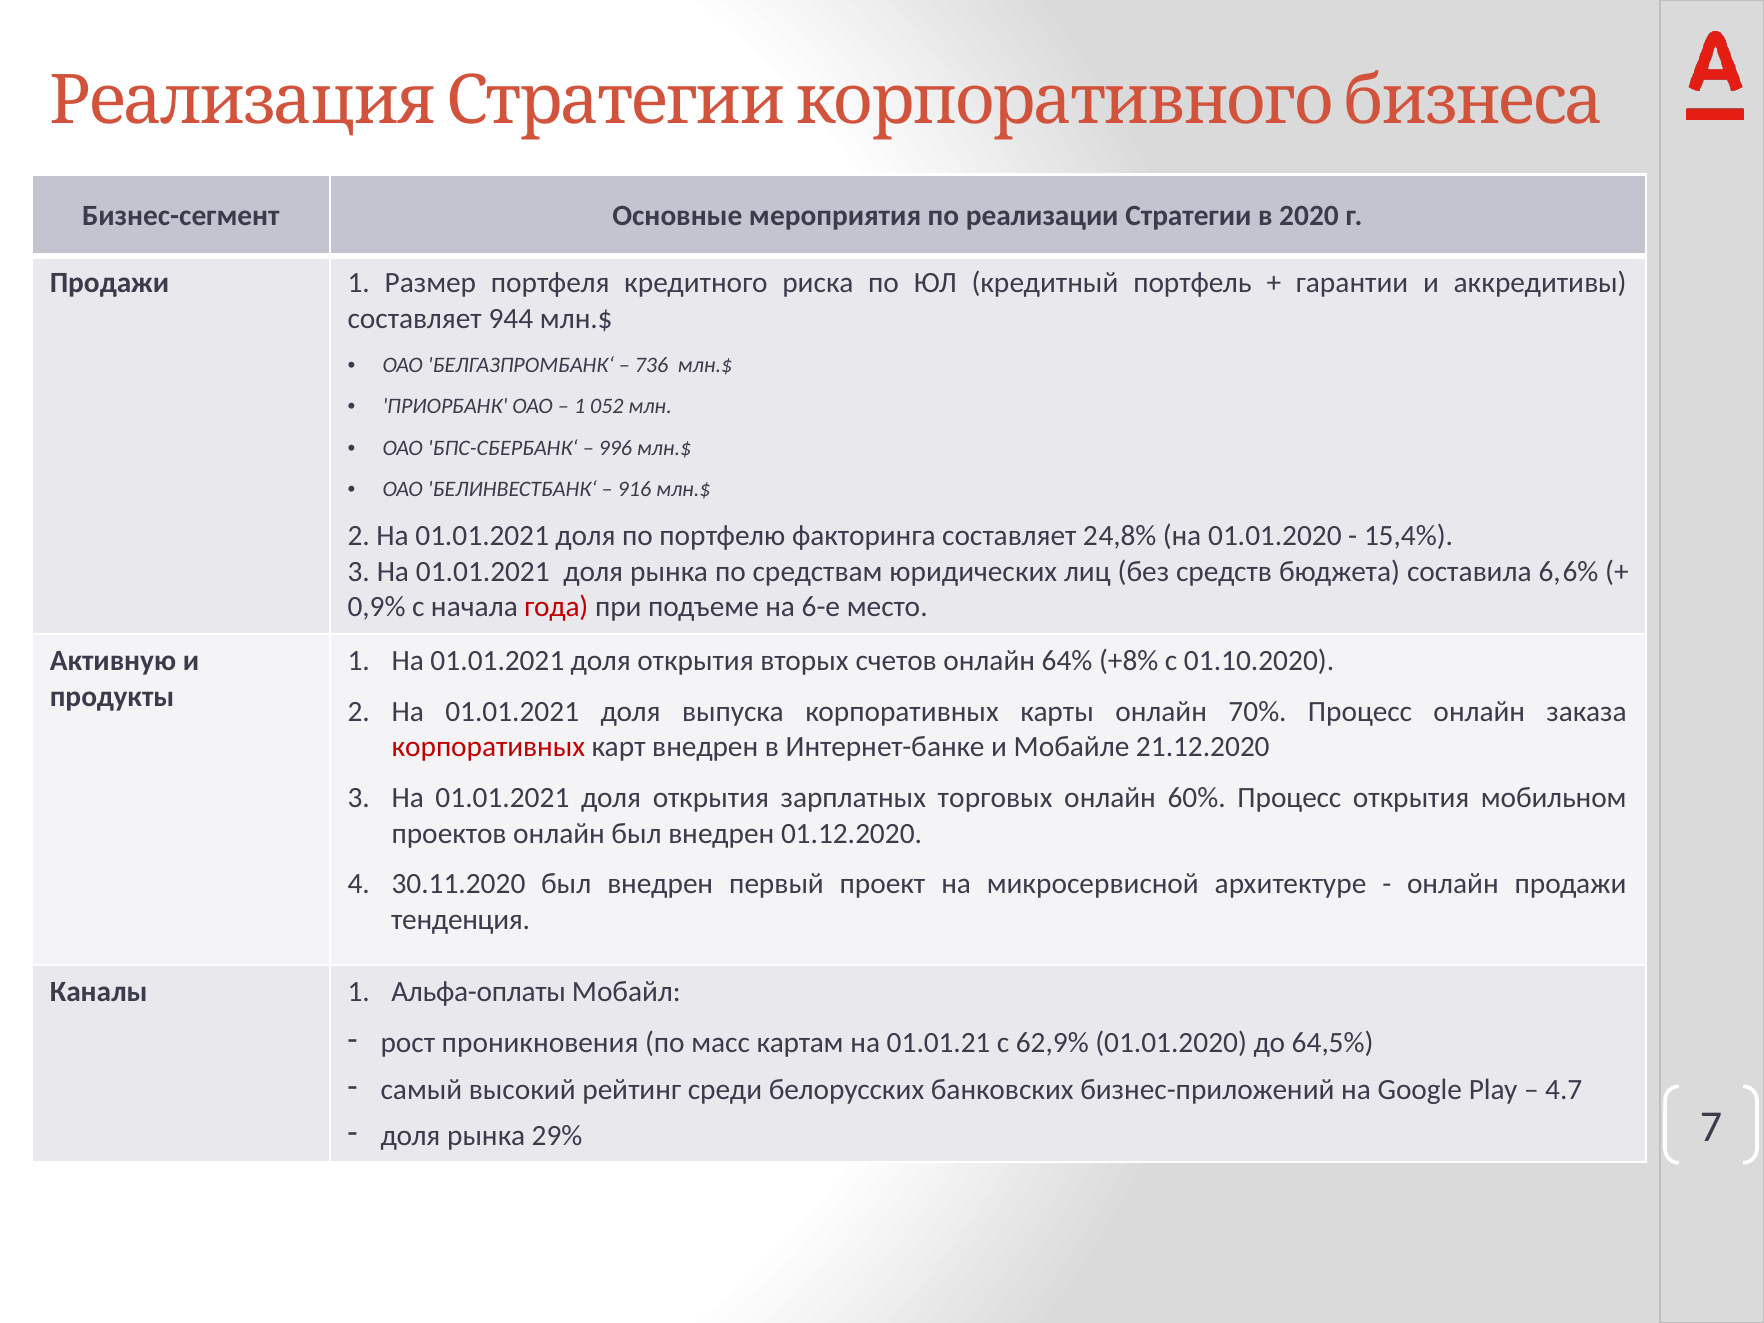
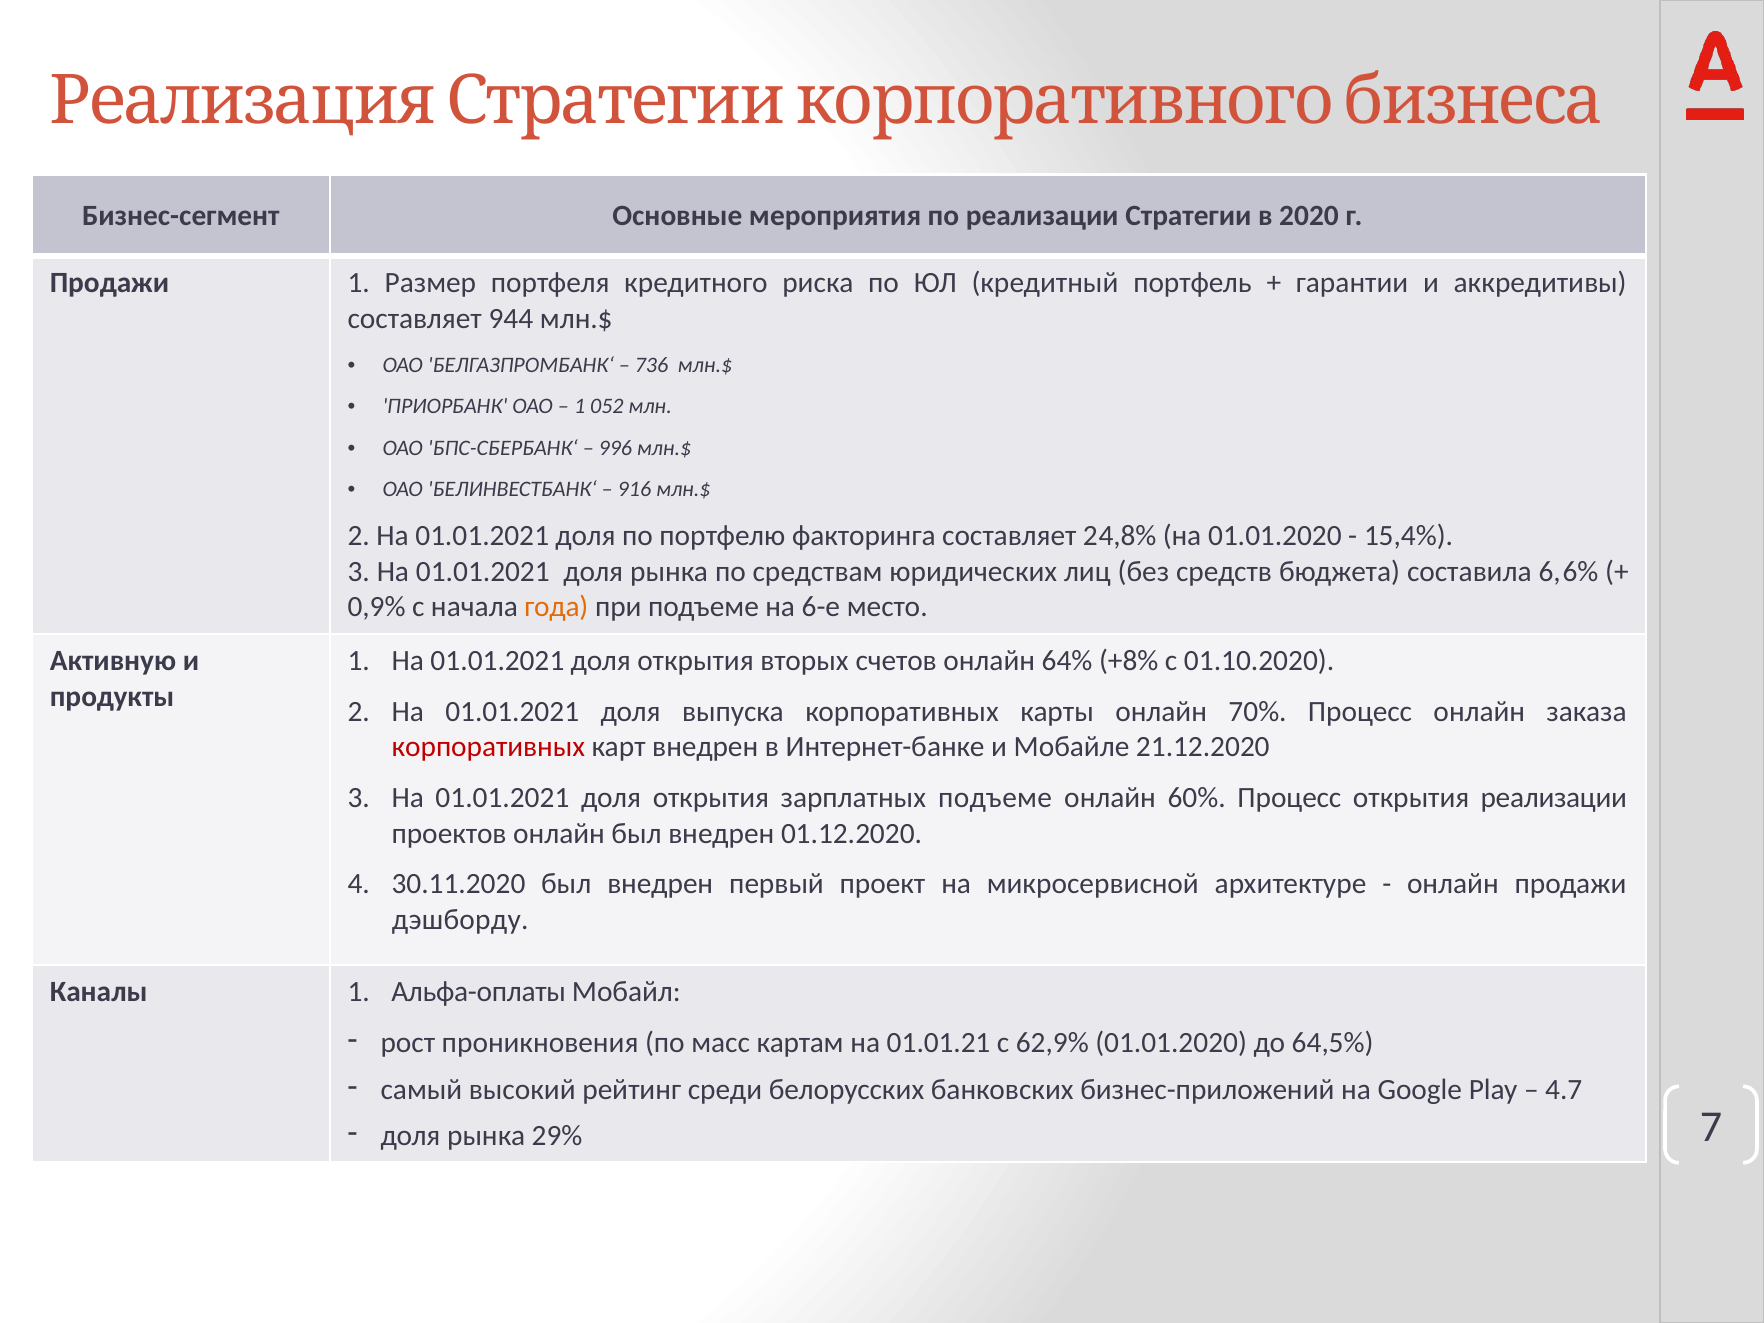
года colour: red -> orange
зарплатных торговых: торговых -> подъеме
открытия мобильном: мобильном -> реализации
тенденция: тенденция -> дэшборду
